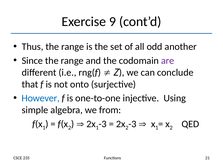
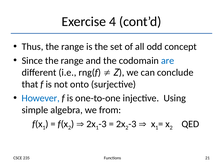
9: 9 -> 4
another: another -> concept
are colour: purple -> blue
